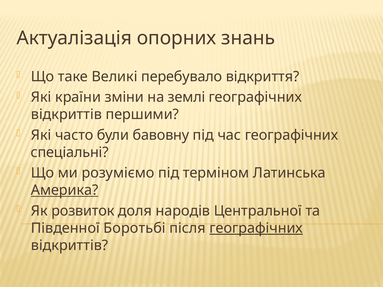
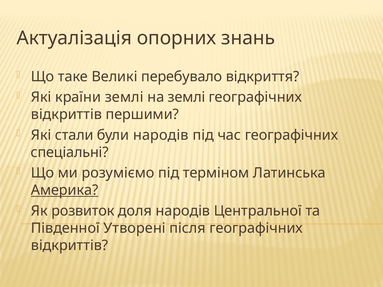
країни зміни: зміни -> землі
часто: часто -> стали
були бавовну: бавовну -> народів
Боротьбі: Боротьбі -> Утворені
географічних at (256, 228) underline: present -> none
